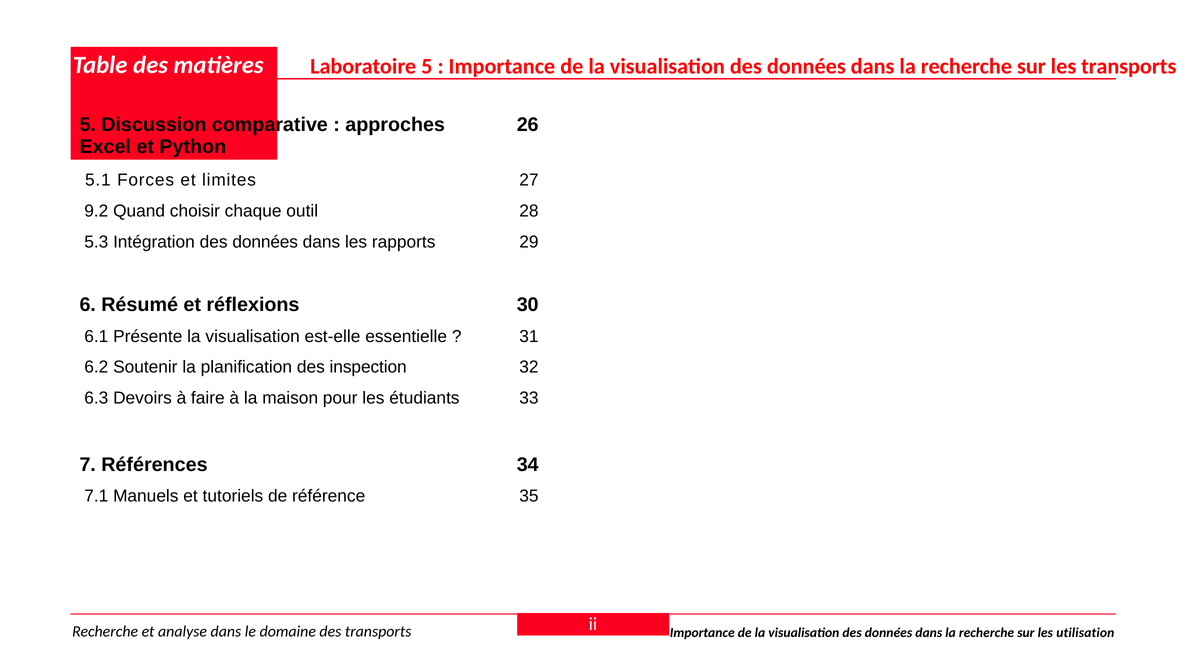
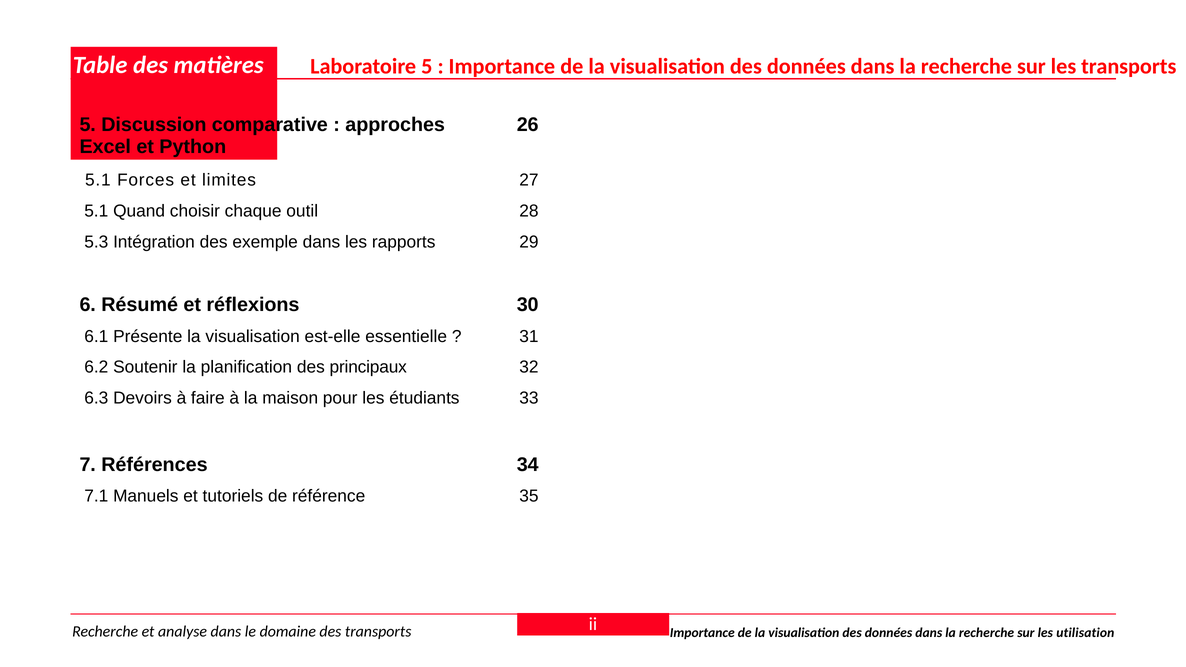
9.2 at (96, 211): 9.2 -> 5.1
Intégration des données: données -> exemple
inspection: inspection -> principaux
